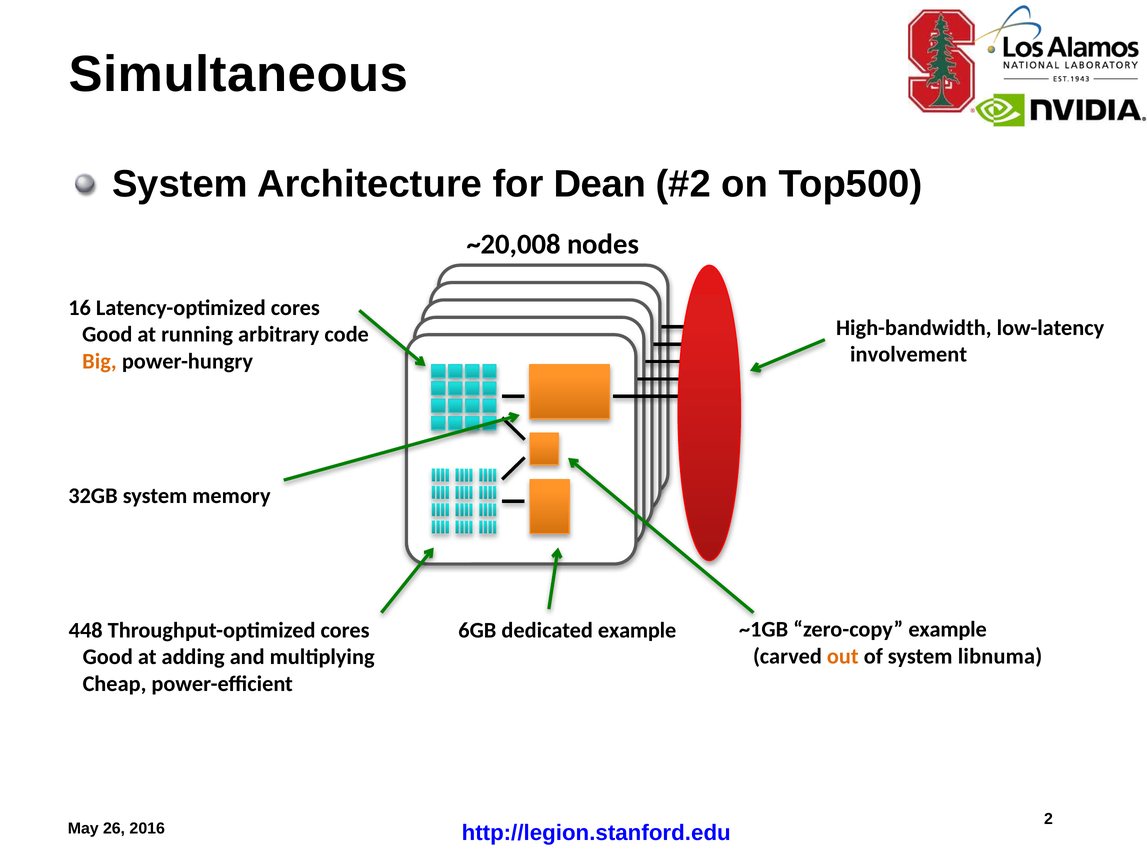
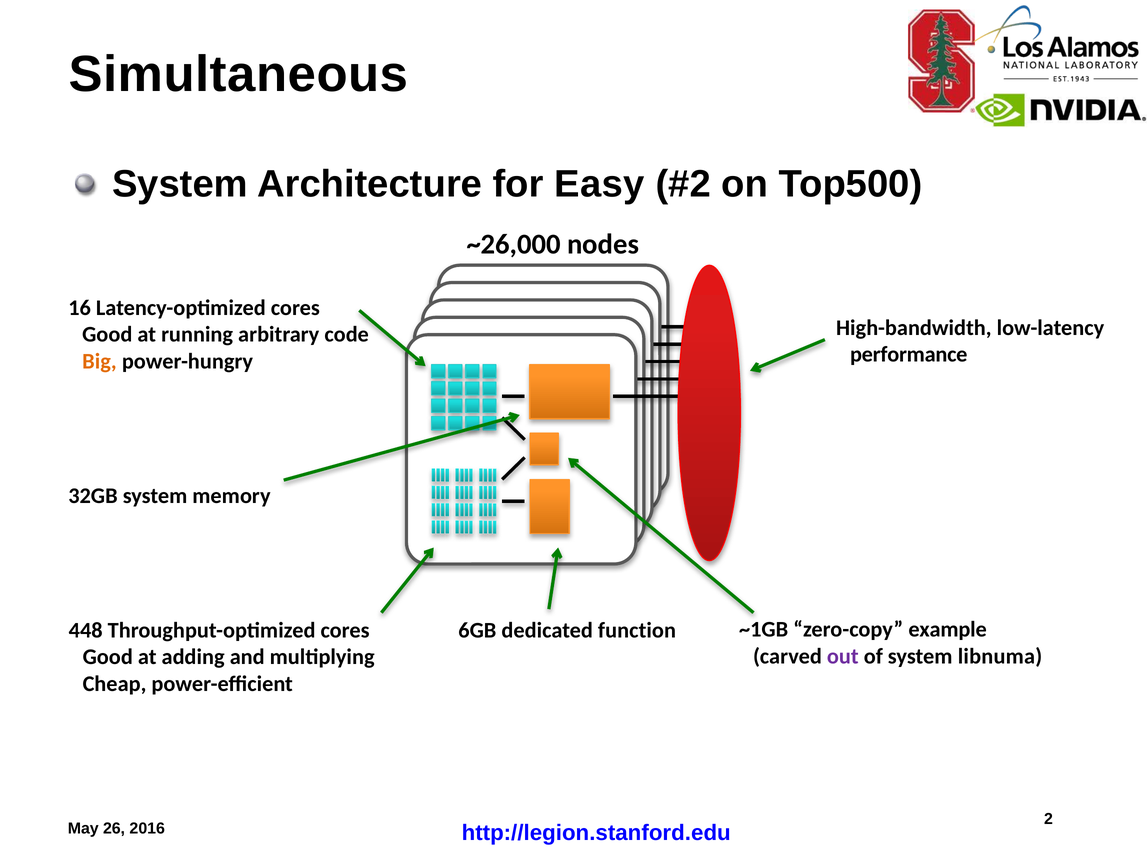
Dean: Dean -> Easy
~20,008: ~20,008 -> ~26,000
involvement: involvement -> performance
dedicated example: example -> function
out colour: orange -> purple
